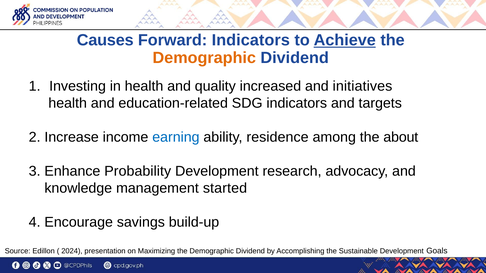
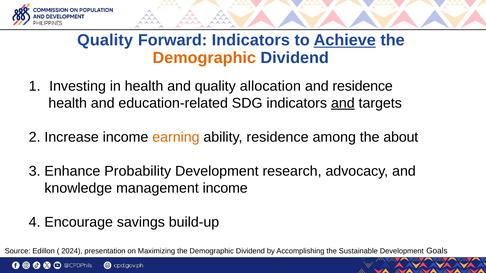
Causes at (105, 40): Causes -> Quality
increased: increased -> allocation
and initiatives: initiatives -> residence
and at (343, 103) underline: none -> present
earning colour: blue -> orange
management started: started -> income
